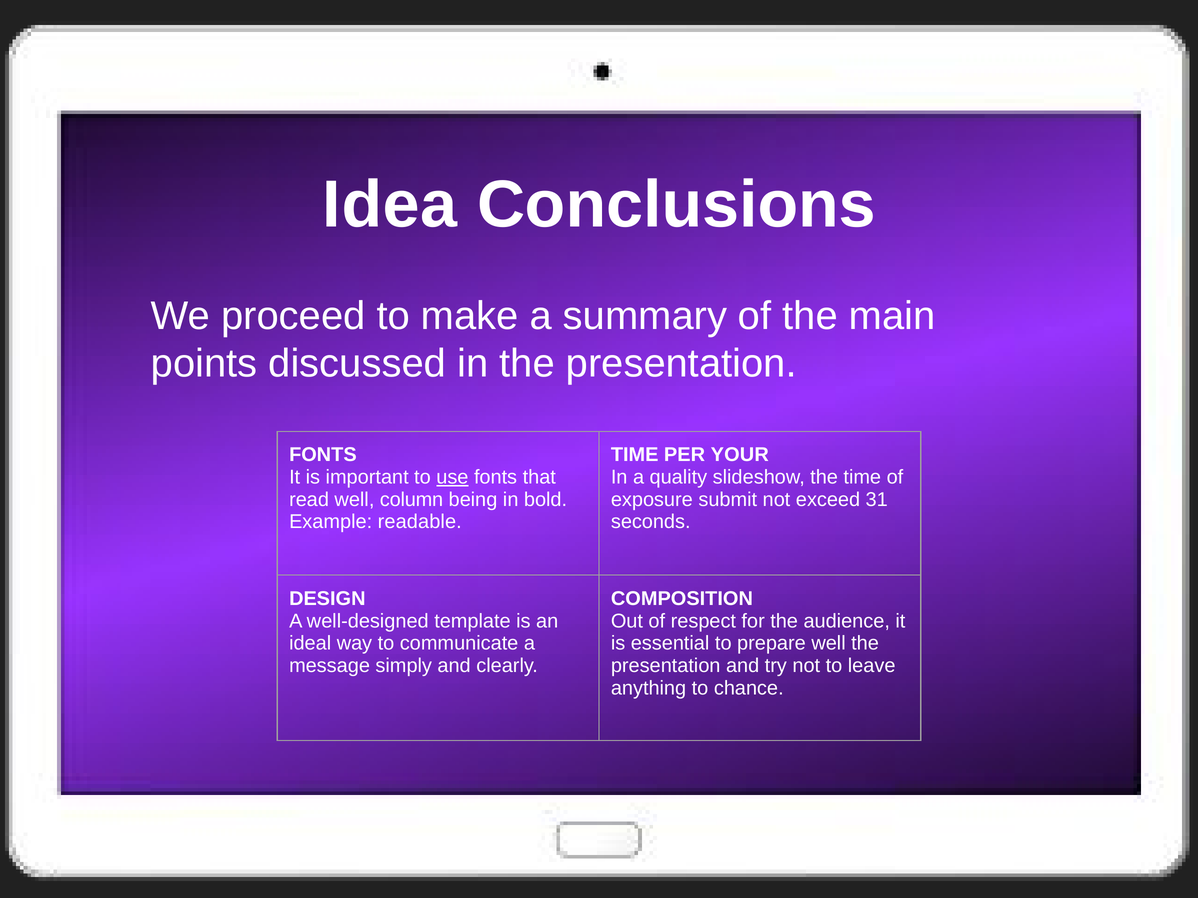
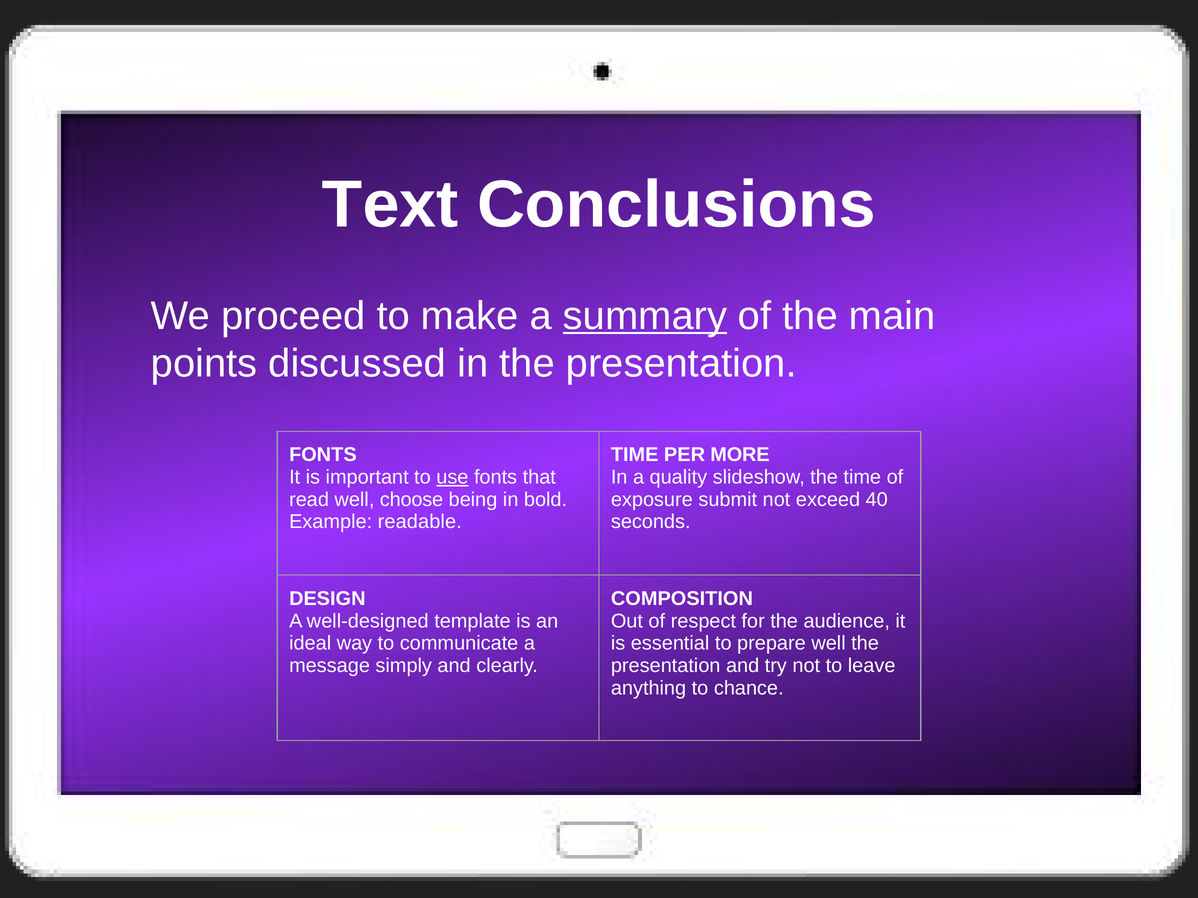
Idea: Idea -> Text
summary underline: none -> present
YOUR: YOUR -> MORE
column: column -> choose
31: 31 -> 40
